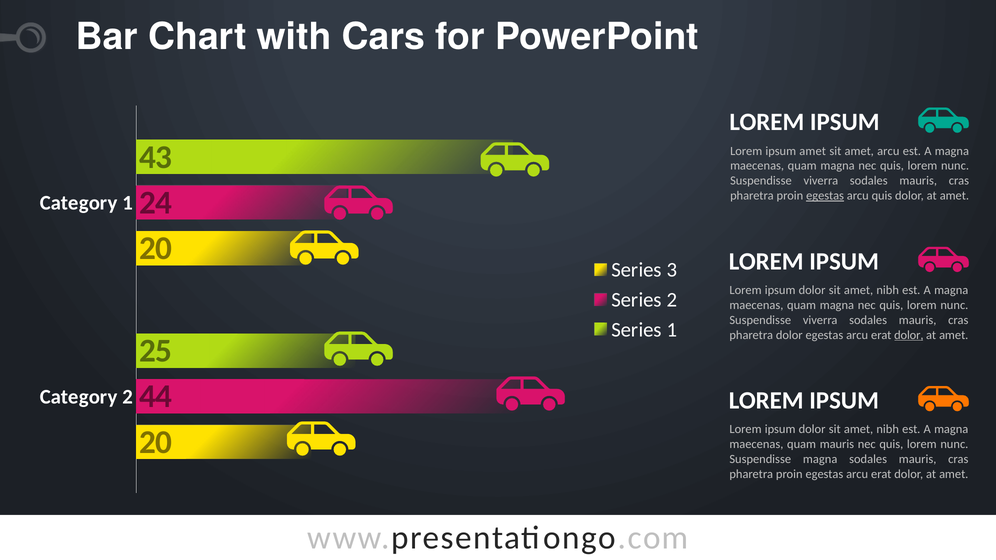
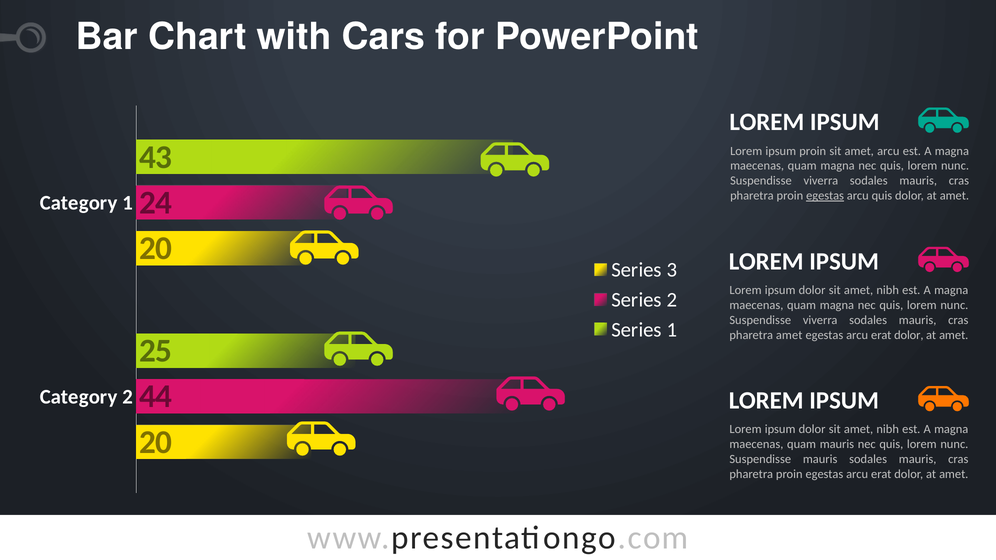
ipsum amet: amet -> proin
pharetra dolor: dolor -> amet
dolor at (909, 335) underline: present -> none
Suspendisse magna: magna -> mauris
